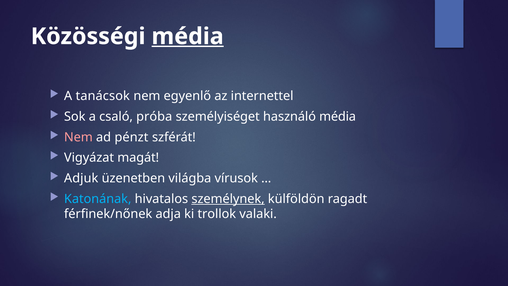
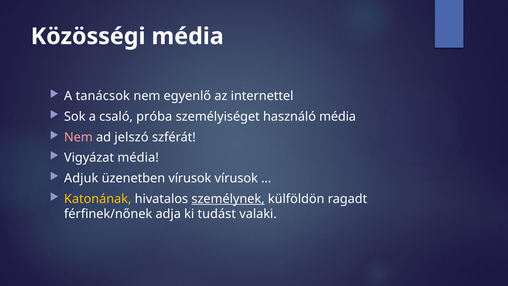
média at (188, 36) underline: present -> none
pénzt: pénzt -> jelszó
Vigyázat magát: magát -> média
üzenetben világba: világba -> vírusok
Katonának colour: light blue -> yellow
trollok: trollok -> tudást
